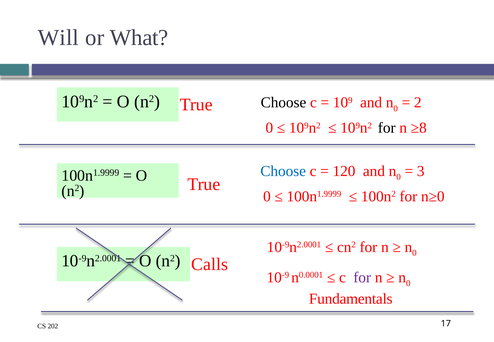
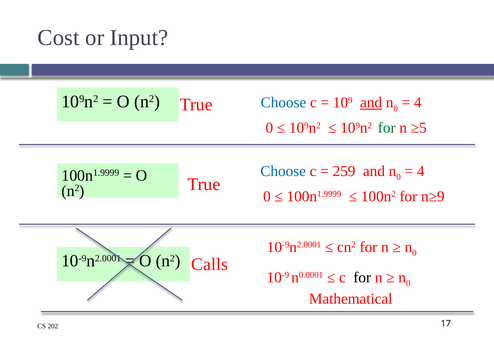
Will: Will -> Cost
What: What -> Input
Choose at (283, 103) colour: black -> blue
and at (371, 103) underline: none -> present
2 at (418, 103): 2 -> 4
for at (387, 128) colour: black -> green
≥8: ≥8 -> ≥5
120: 120 -> 259
3 at (421, 171): 3 -> 4
n≥0: n≥0 -> n≥9
for at (362, 277) colour: purple -> black
Fundamentals: Fundamentals -> Mathematical
